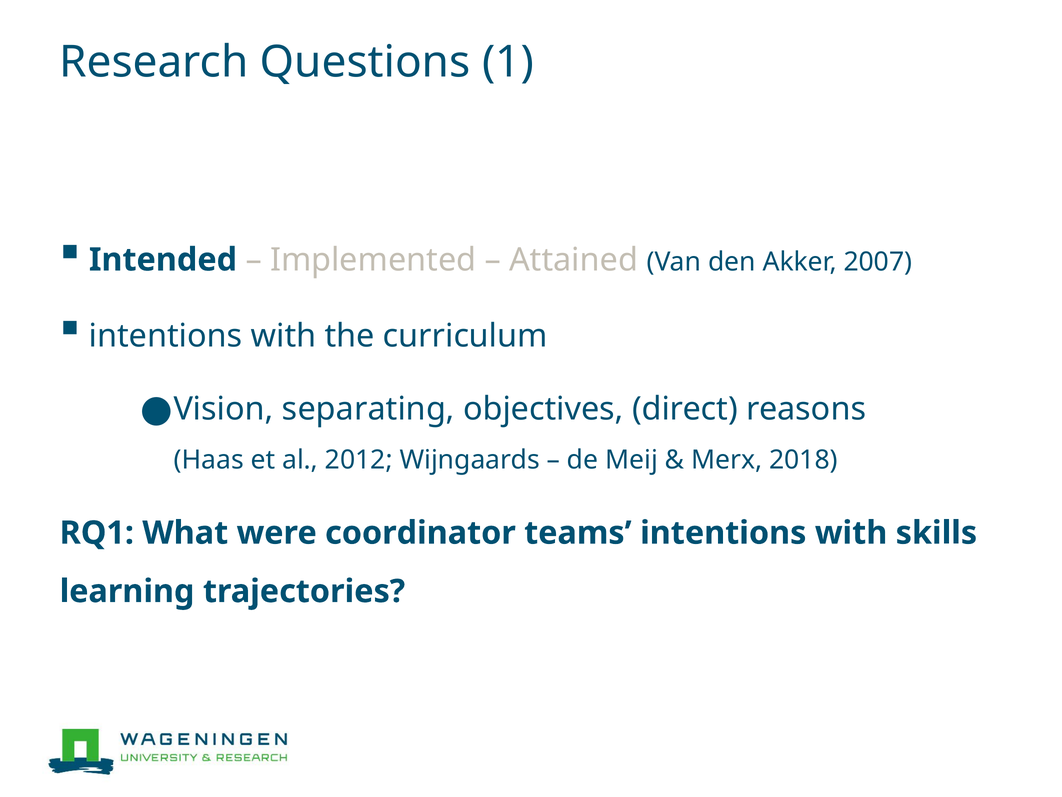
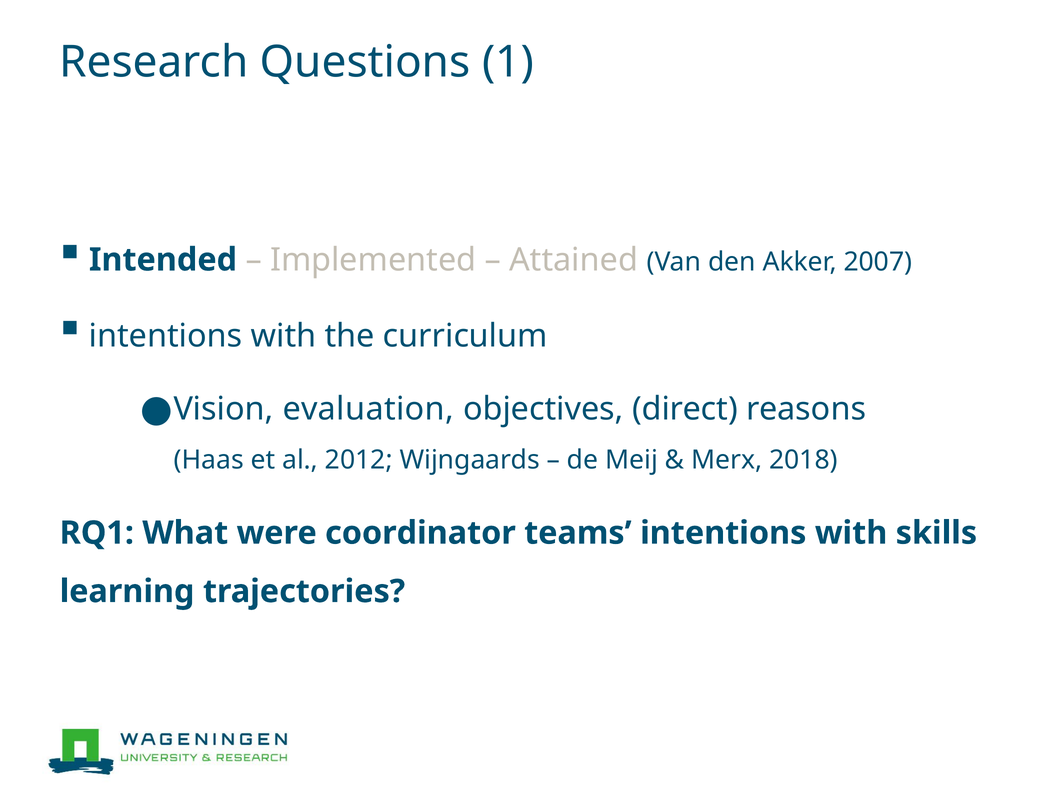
separating: separating -> evaluation
